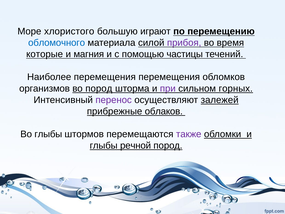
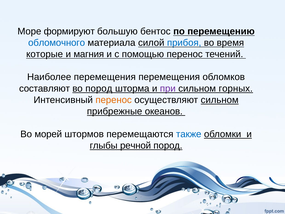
хлористого: хлористого -> формируют
играют: играют -> бентос
прибоя colour: purple -> blue
помощью частицы: частицы -> перенос
организмов: организмов -> составляют
перенос at (114, 100) colour: purple -> orange
осуществляют залежей: залежей -> сильном
облаков: облаков -> океанов
Во глыбы: глыбы -> морей
также colour: purple -> blue
